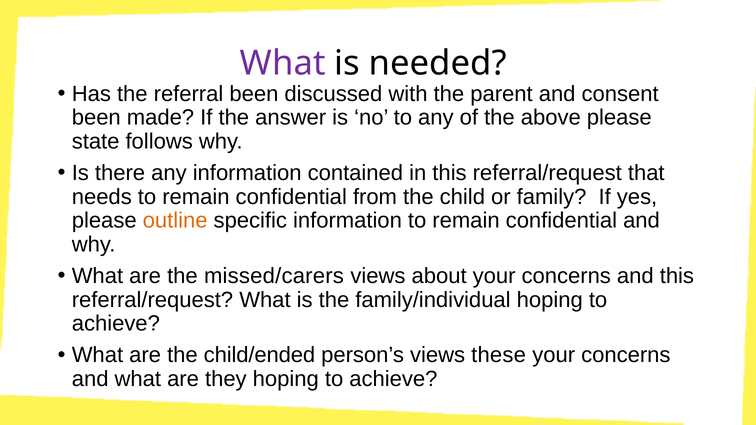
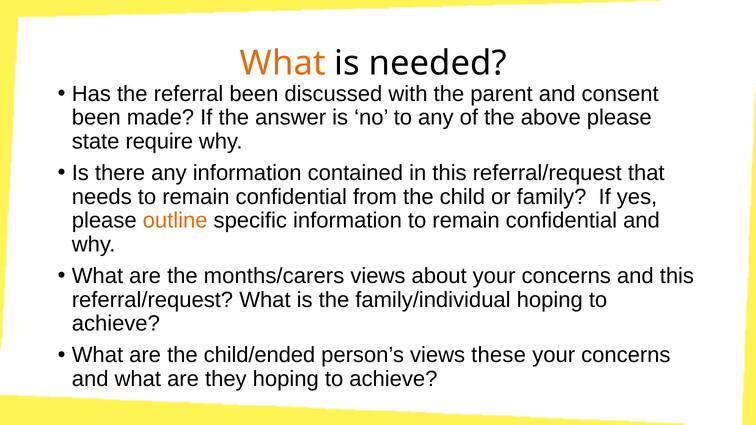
What at (283, 64) colour: purple -> orange
follows: follows -> require
missed/carers: missed/carers -> months/carers
